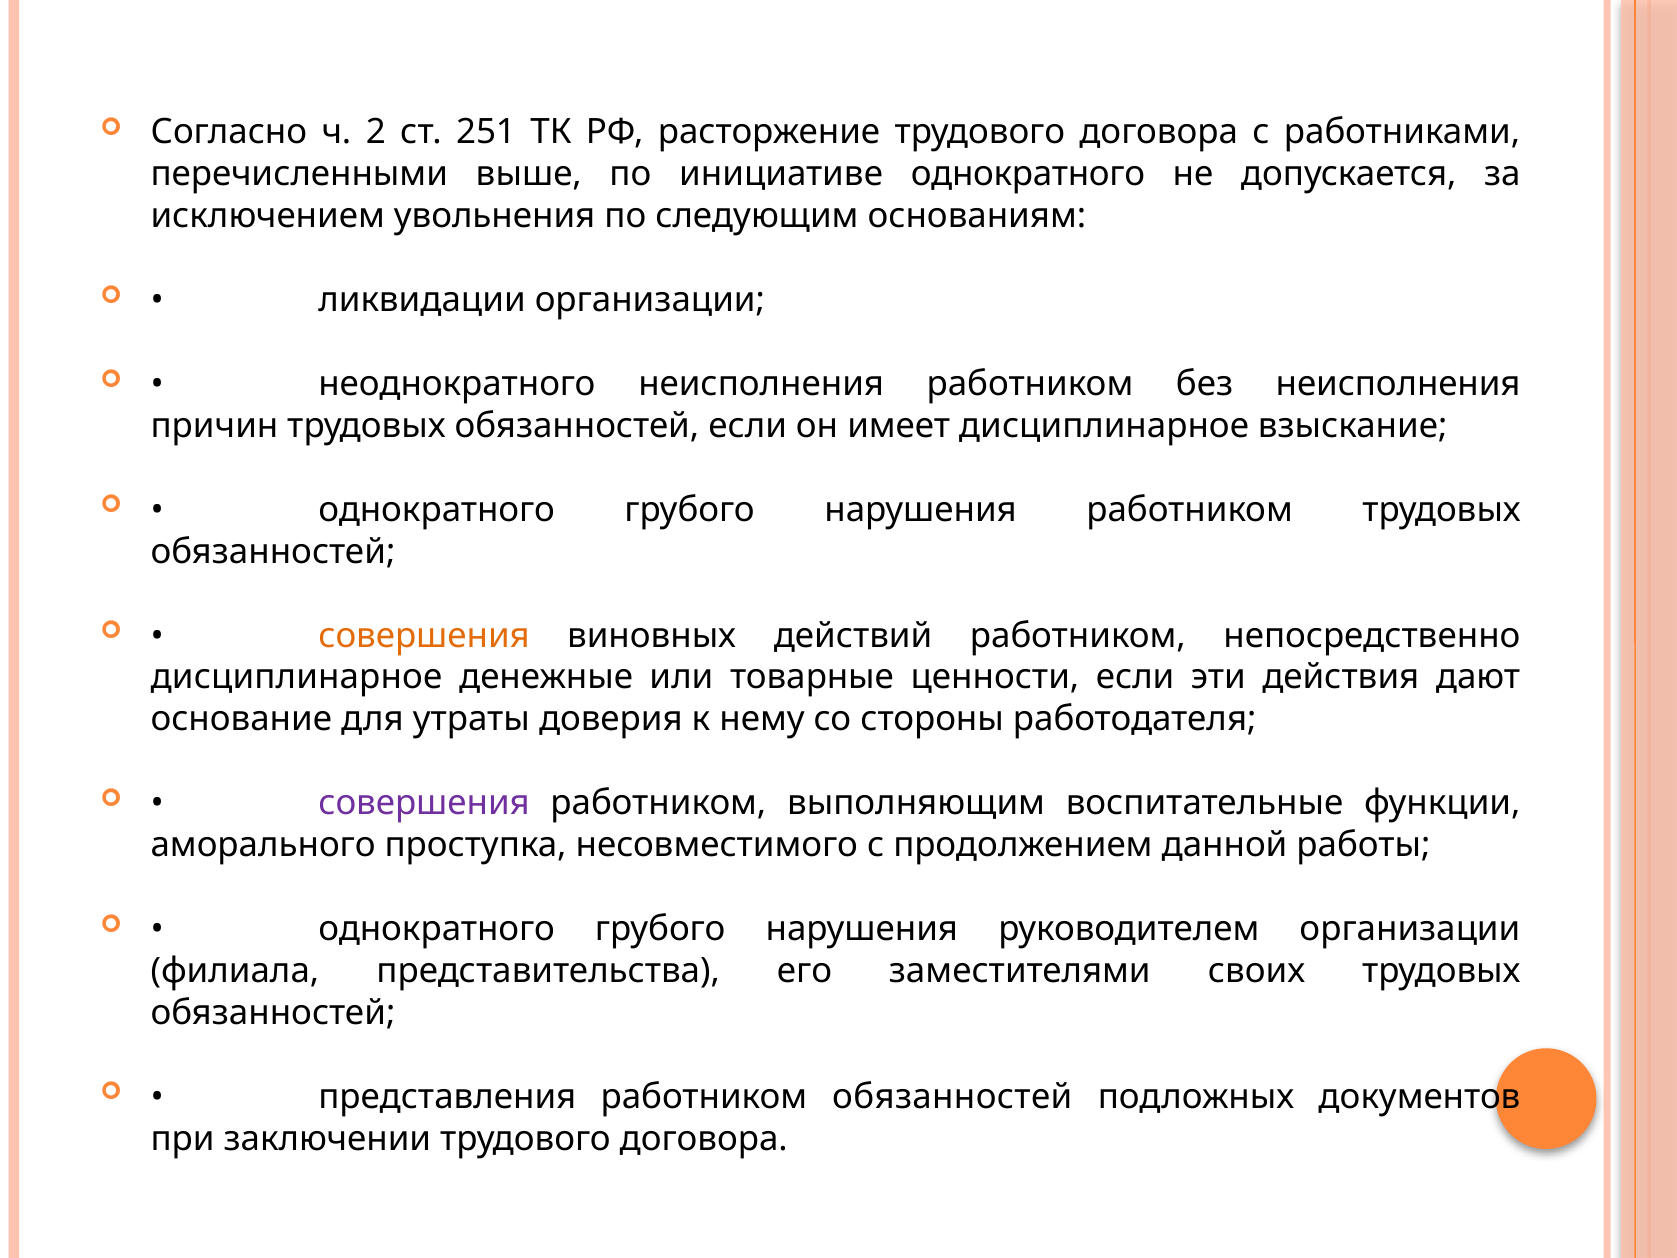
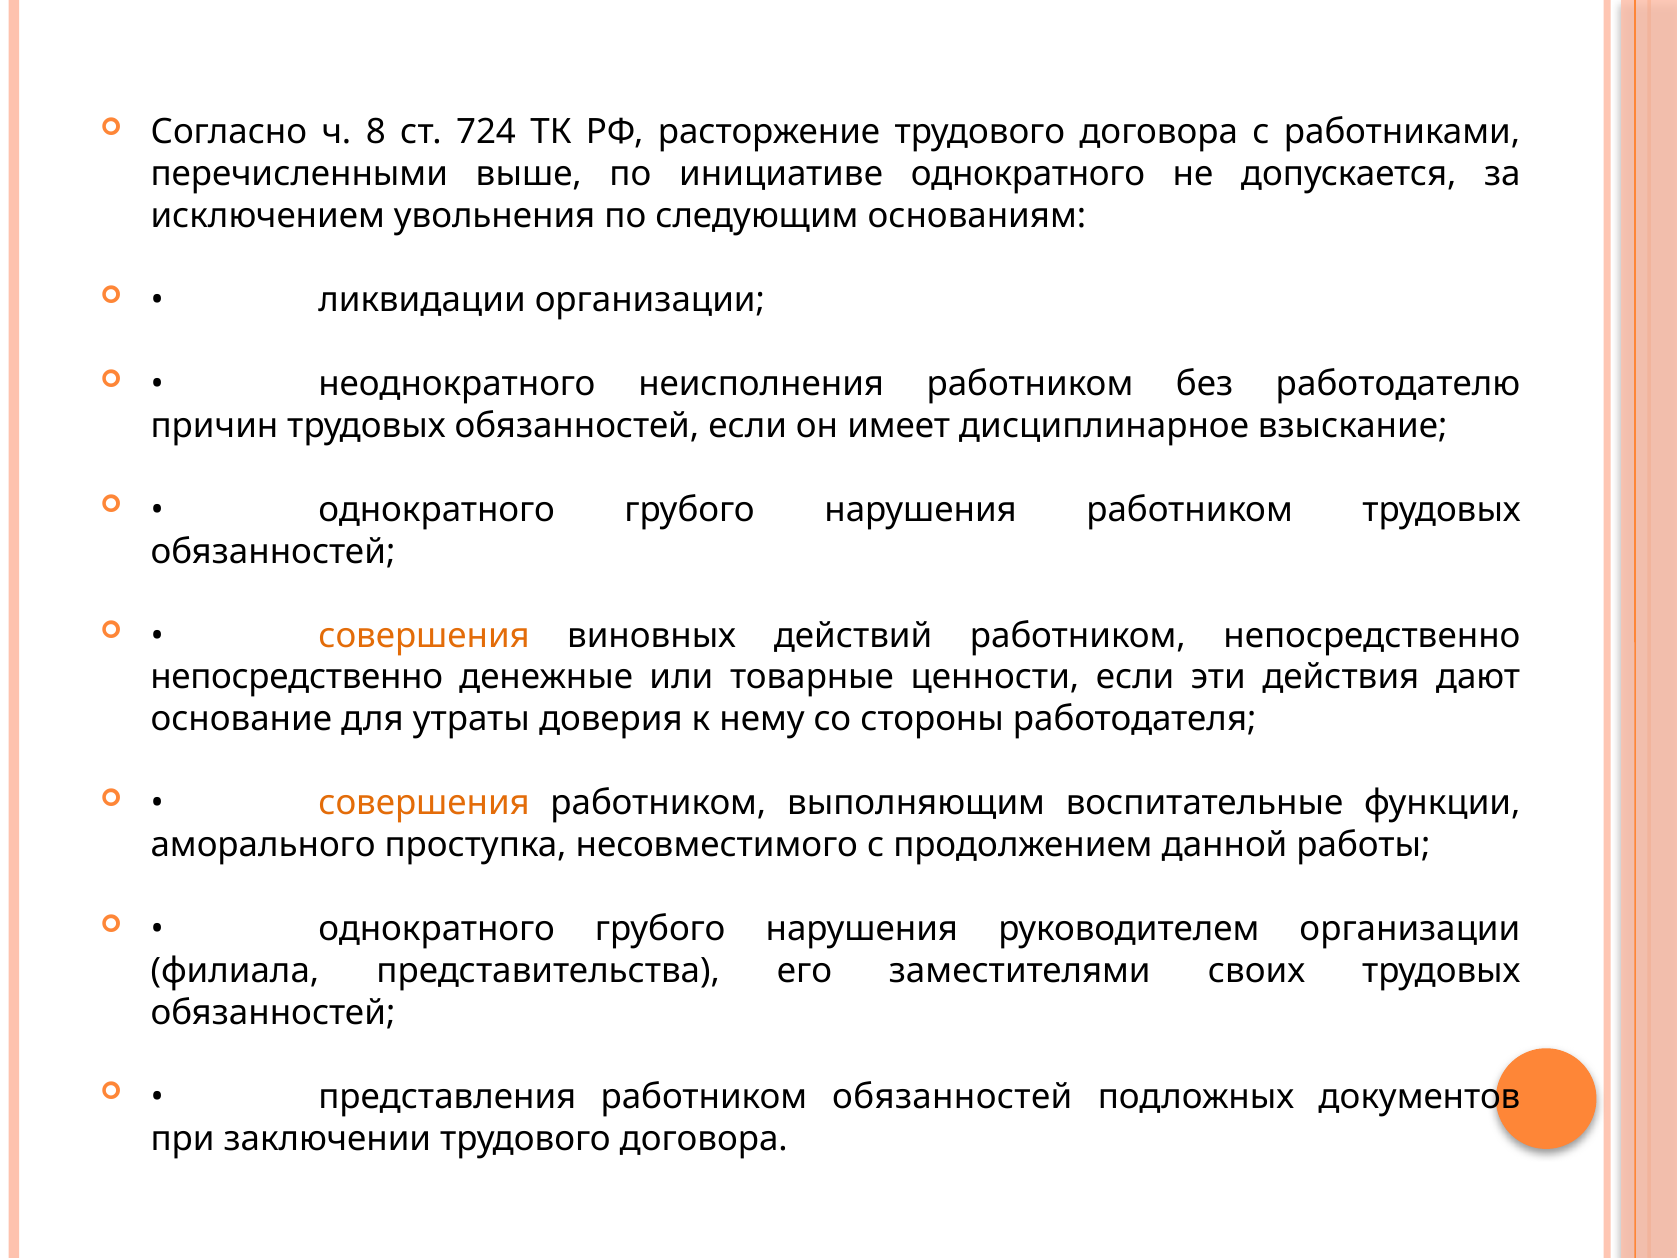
2: 2 -> 8
251: 251 -> 724
без неисполнения: неисполнения -> работодателю
дисциплинарное at (296, 677): дисциплинарное -> непосредственно
совершения at (424, 803) colour: purple -> orange
